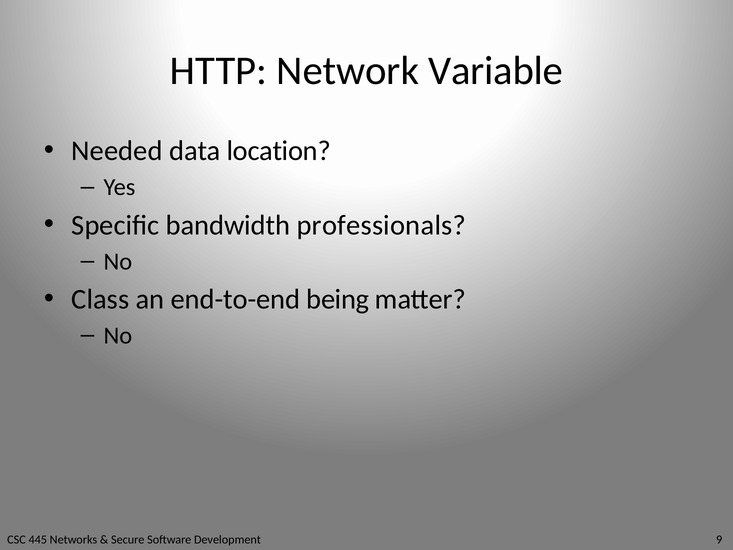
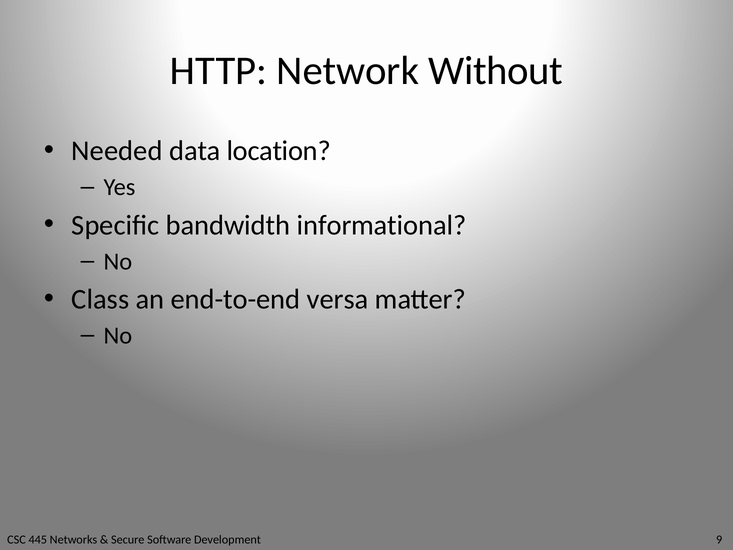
Variable: Variable -> Without
professionals: professionals -> informational
being: being -> versa
